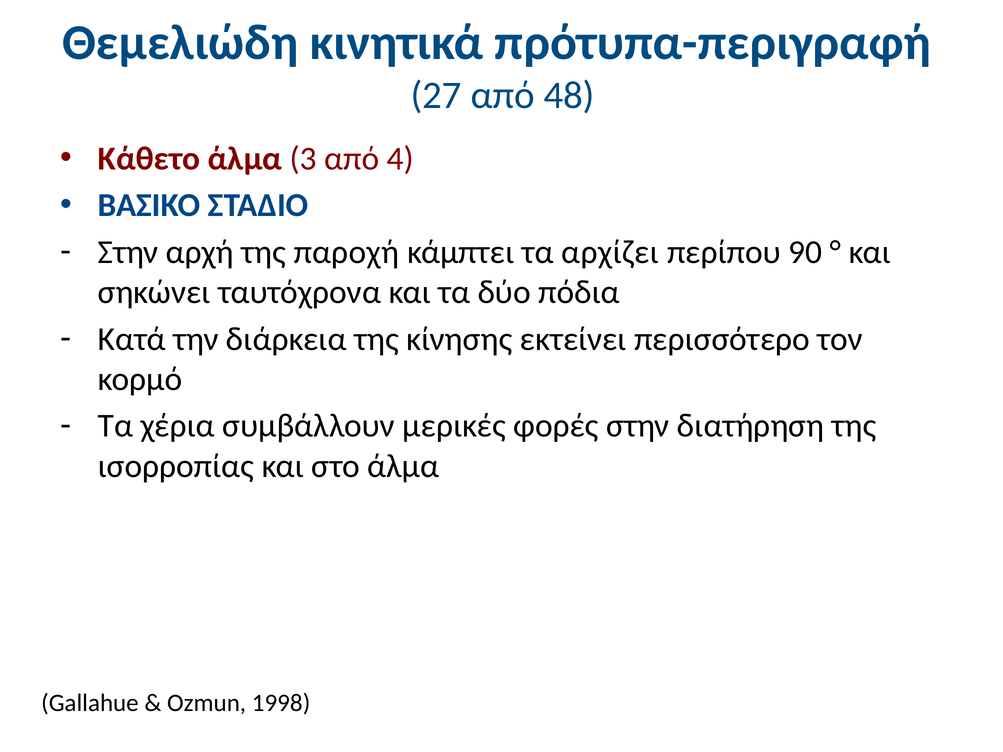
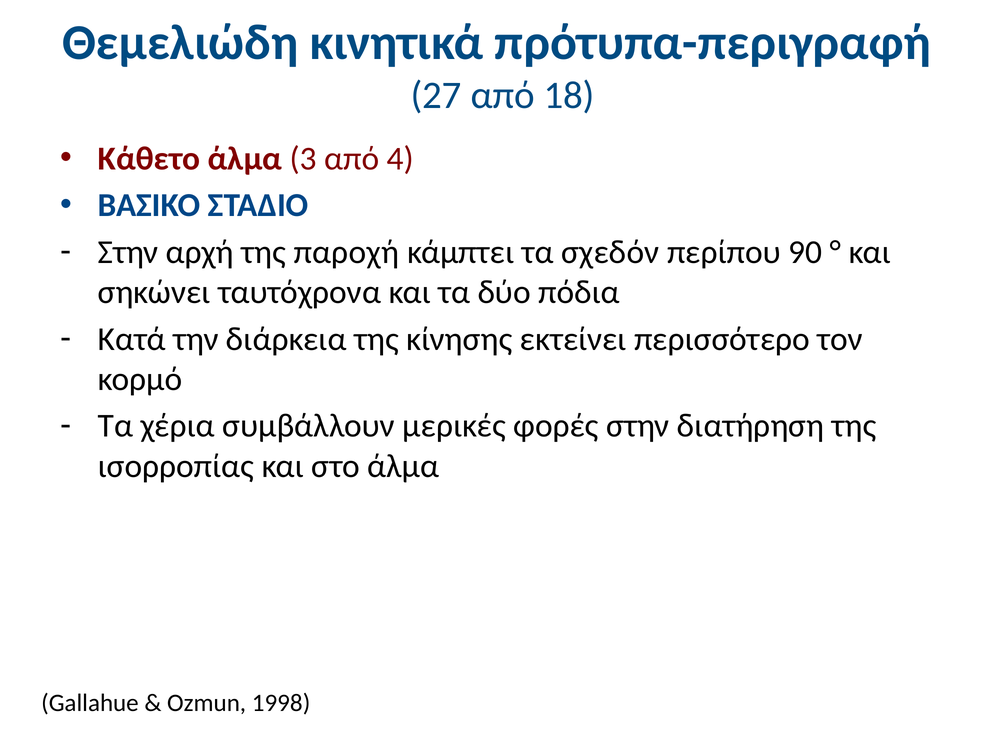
48: 48 -> 18
αρχίζει: αρχίζει -> σχεδόν
